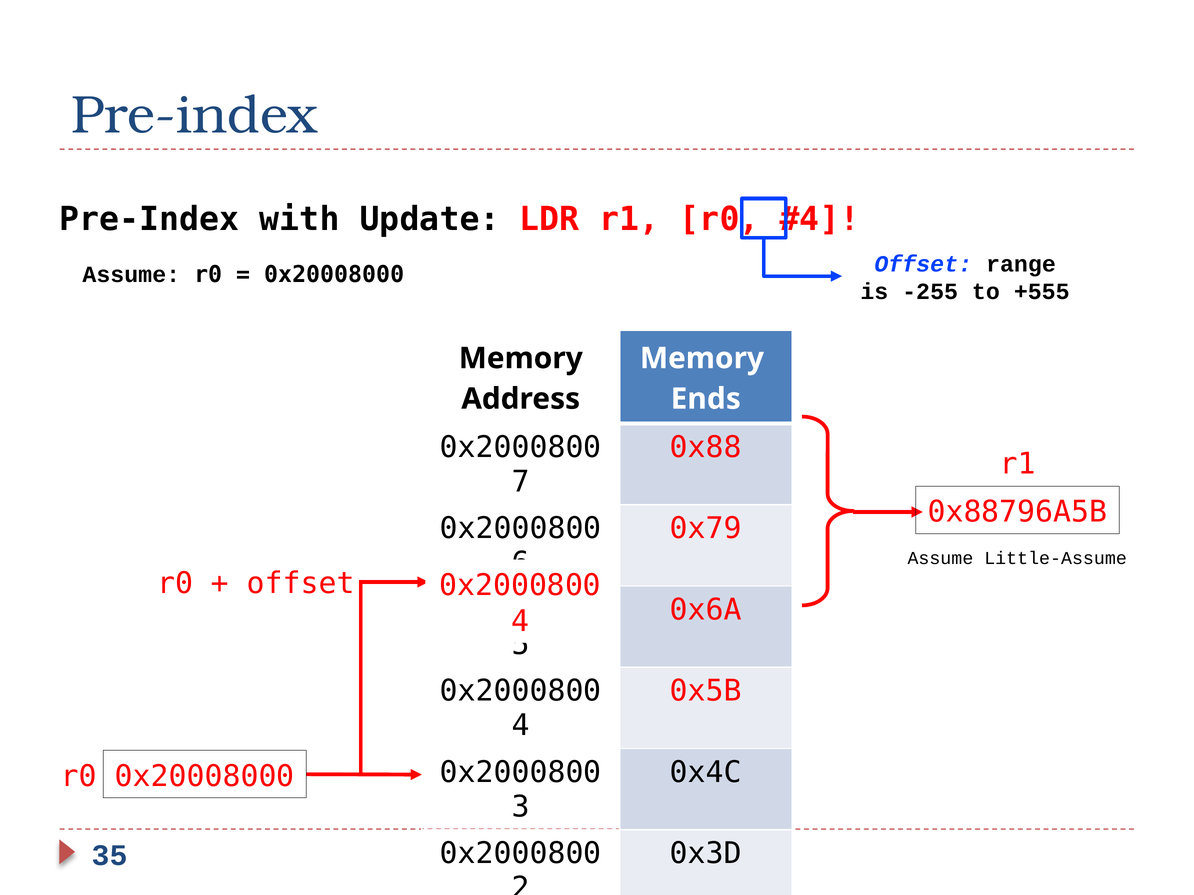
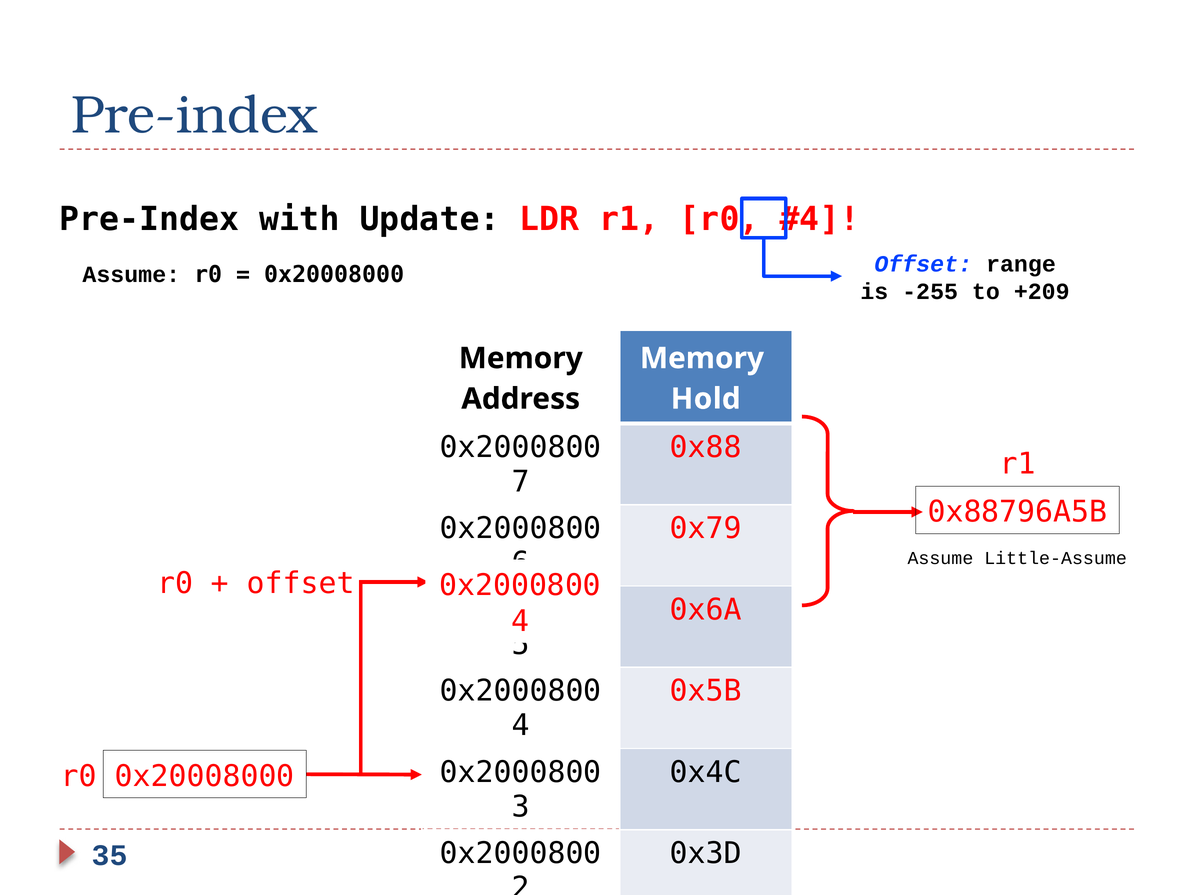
+555: +555 -> +209
Ends: Ends -> Hold
